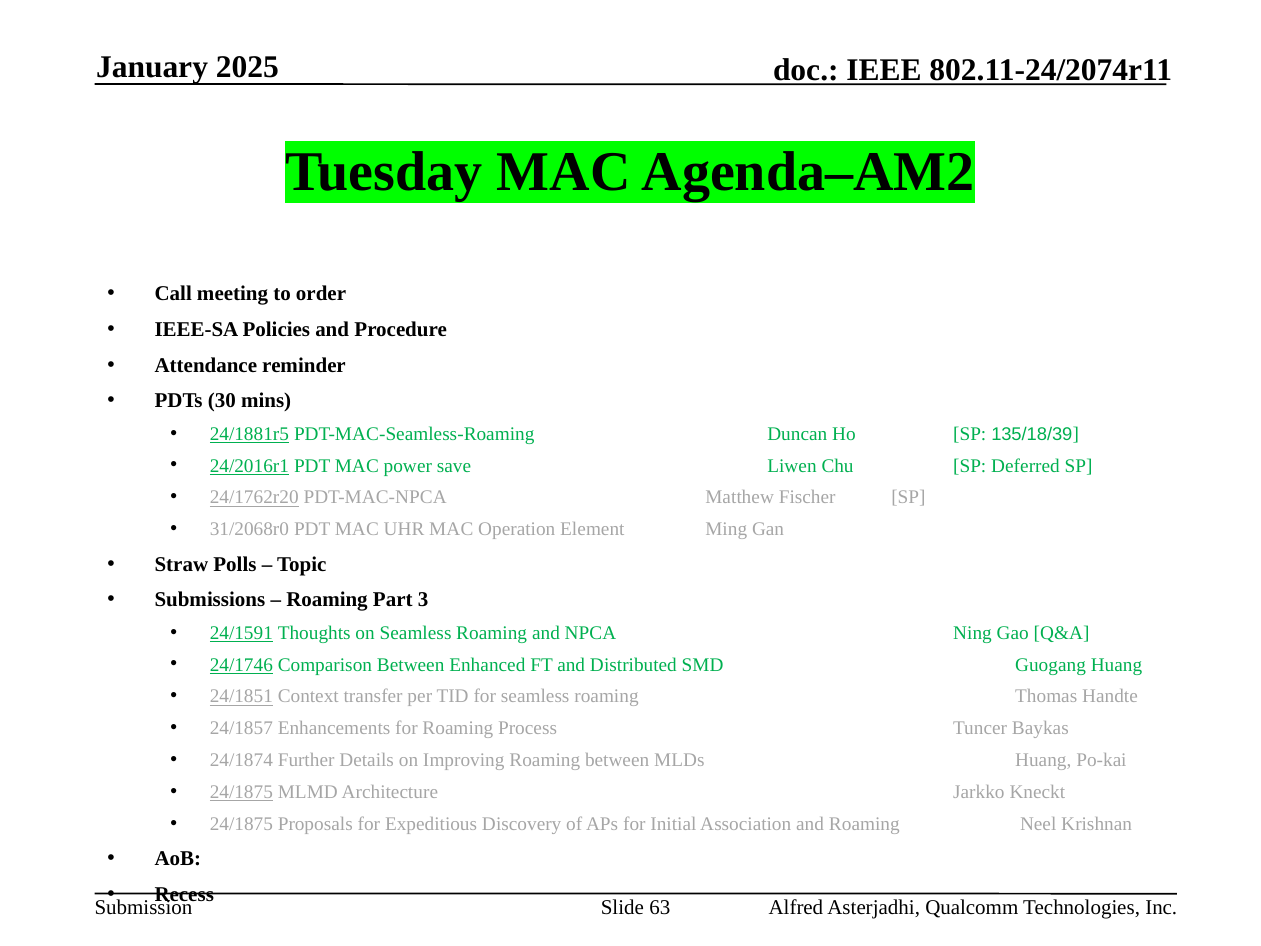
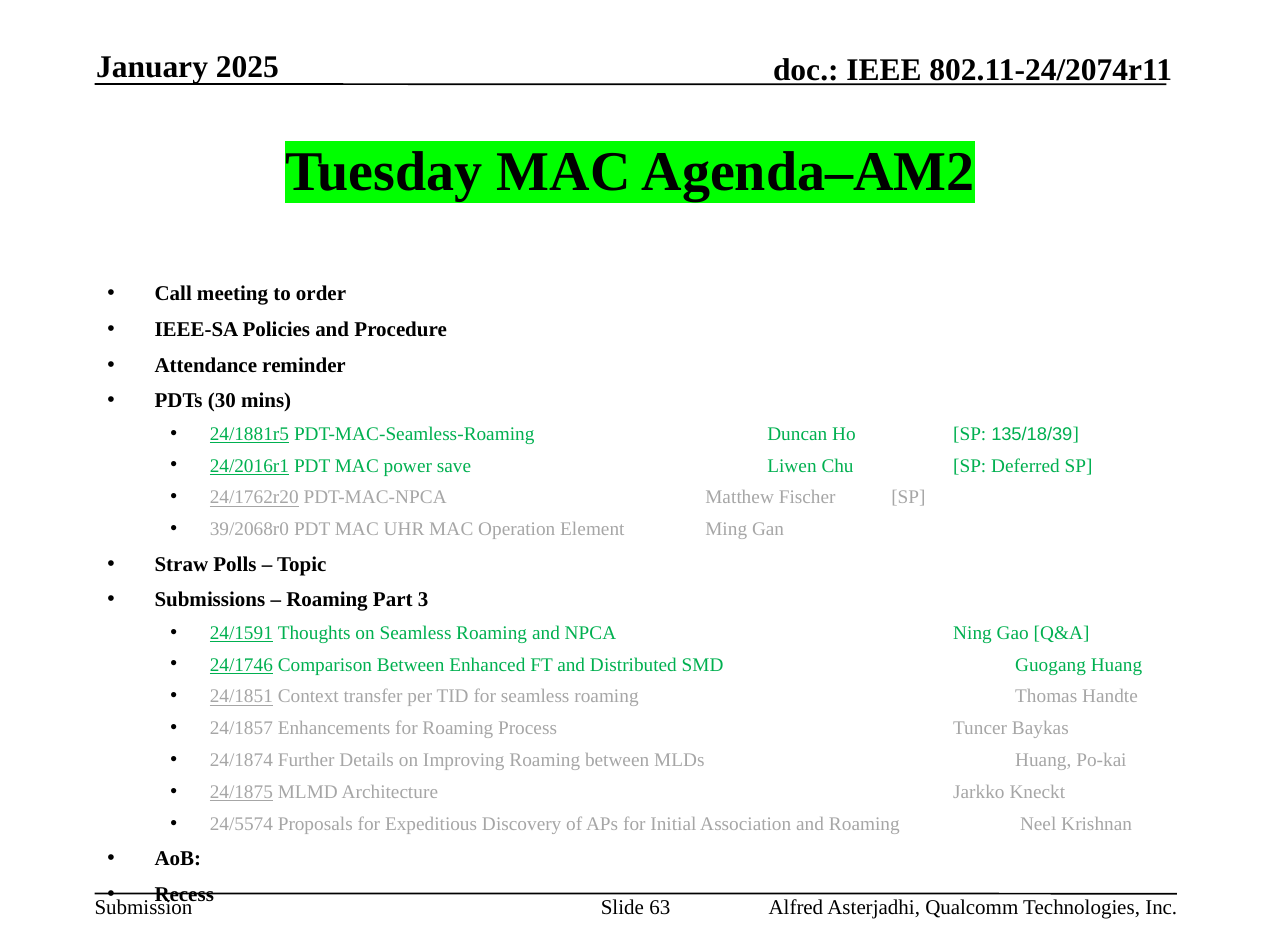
31/2068r0: 31/2068r0 -> 39/2068r0
24/1875 at (241, 824): 24/1875 -> 24/5574
